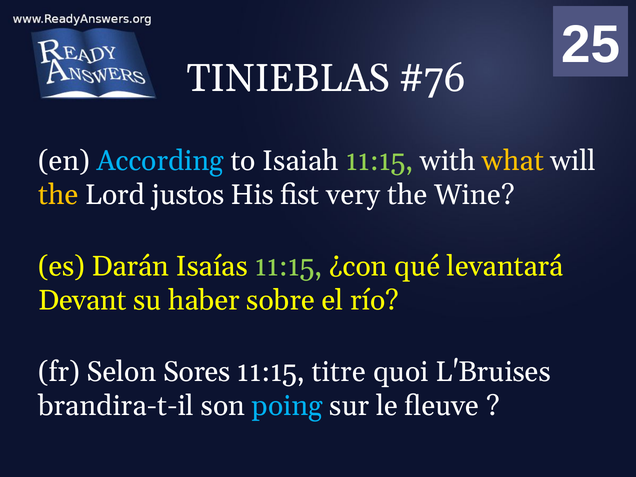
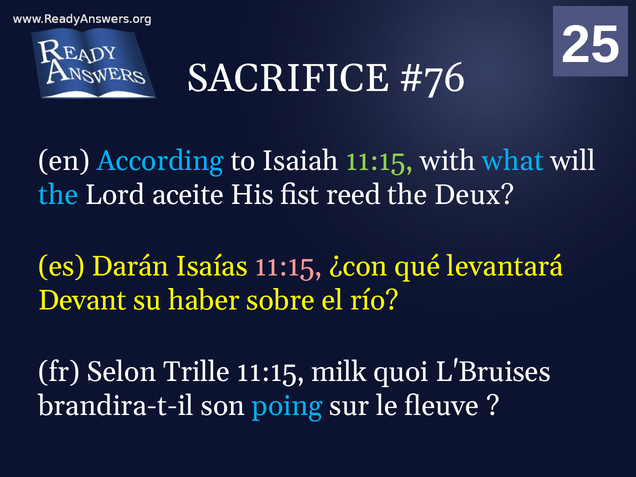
TINIEBLAS: TINIEBLAS -> SACRIFICE
what colour: yellow -> light blue
the at (58, 195) colour: yellow -> light blue
justos: justos -> aceite
very: very -> reed
Wine: Wine -> Deux
11:15 at (289, 266) colour: light green -> pink
Sores: Sores -> Trille
titre: titre -> milk
